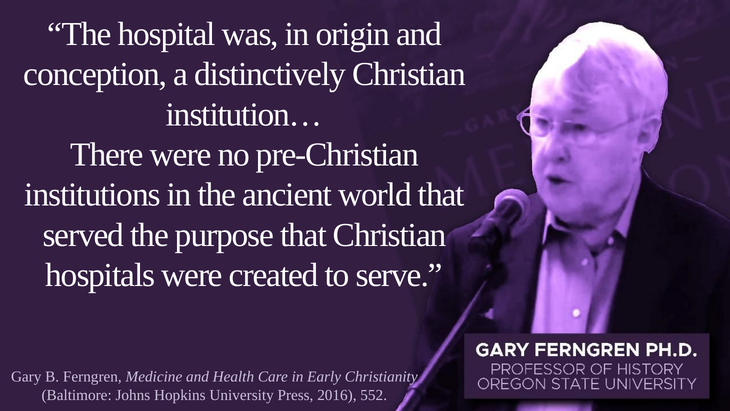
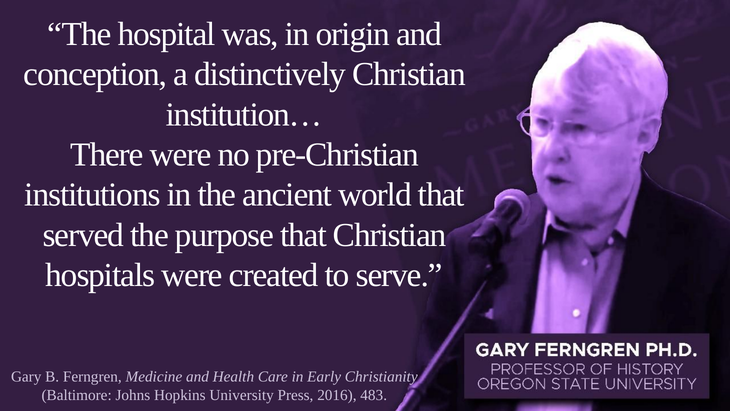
552: 552 -> 483
